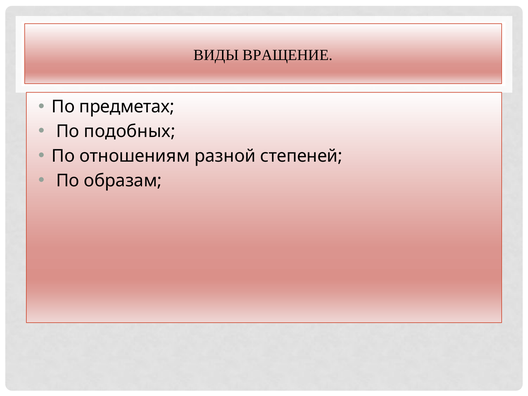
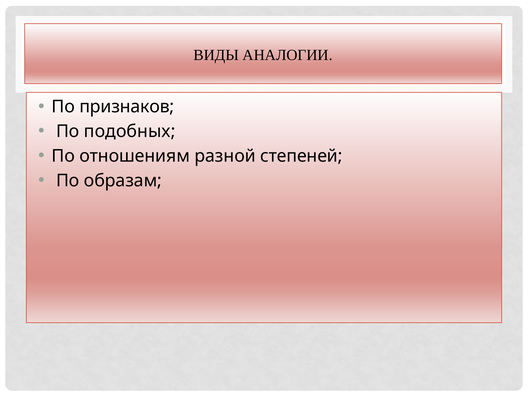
ВРАЩЕНИЕ: ВРАЩЕНИЕ -> АНАЛОГИИ
предметах: предметах -> признаков
